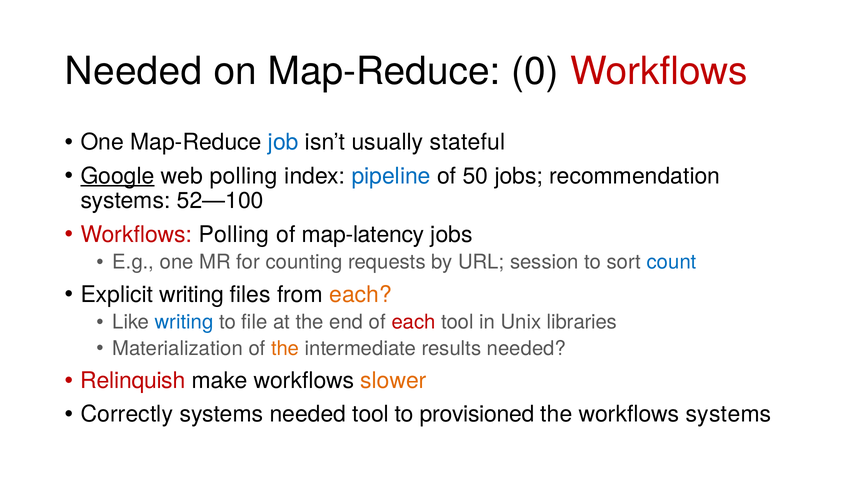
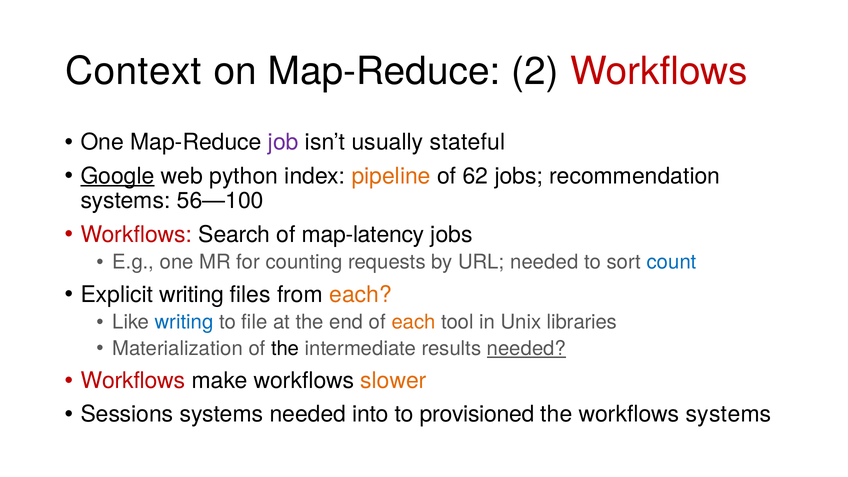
Needed at (134, 71): Needed -> Context
0: 0 -> 2
job colour: blue -> purple
web polling: polling -> python
pipeline colour: blue -> orange
50: 50 -> 62
52—100: 52—100 -> 56—100
Workflows Polling: Polling -> Search
URL session: session -> needed
each at (414, 322) colour: red -> orange
the at (285, 349) colour: orange -> black
needed at (526, 349) underline: none -> present
Relinquish at (133, 381): Relinquish -> Workflows
Correctly: Correctly -> Sessions
needed tool: tool -> into
